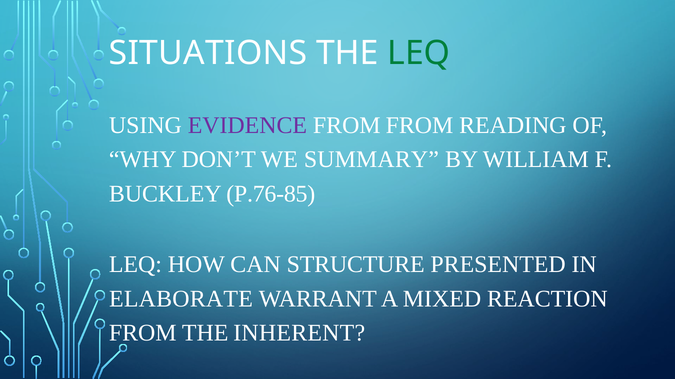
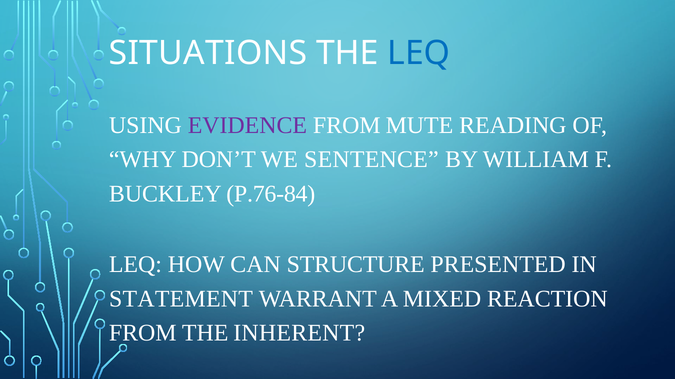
LEQ at (419, 53) colour: green -> blue
FROM FROM: FROM -> MUTE
SUMMARY: SUMMARY -> SENTENCE
P.76-85: P.76-85 -> P.76-84
ELABORATE: ELABORATE -> STATEMENT
